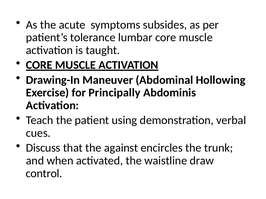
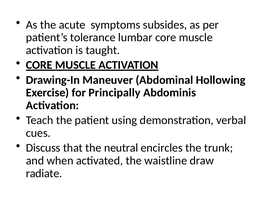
against: against -> neutral
control: control -> radiate
